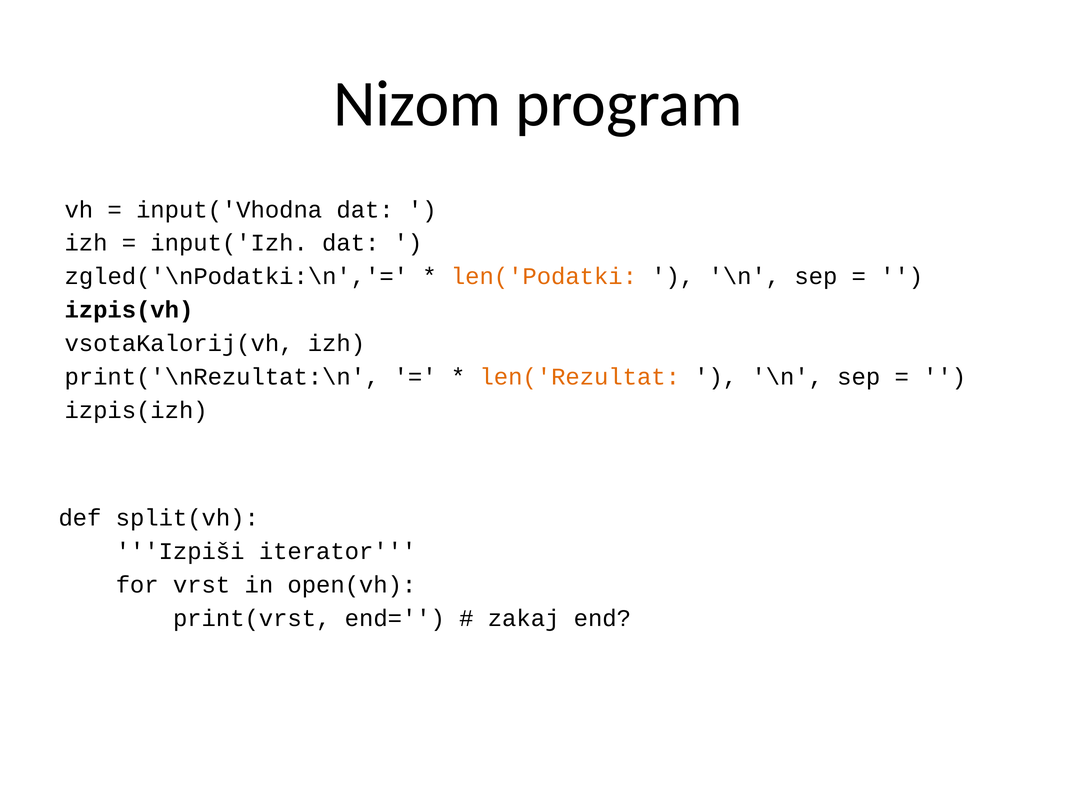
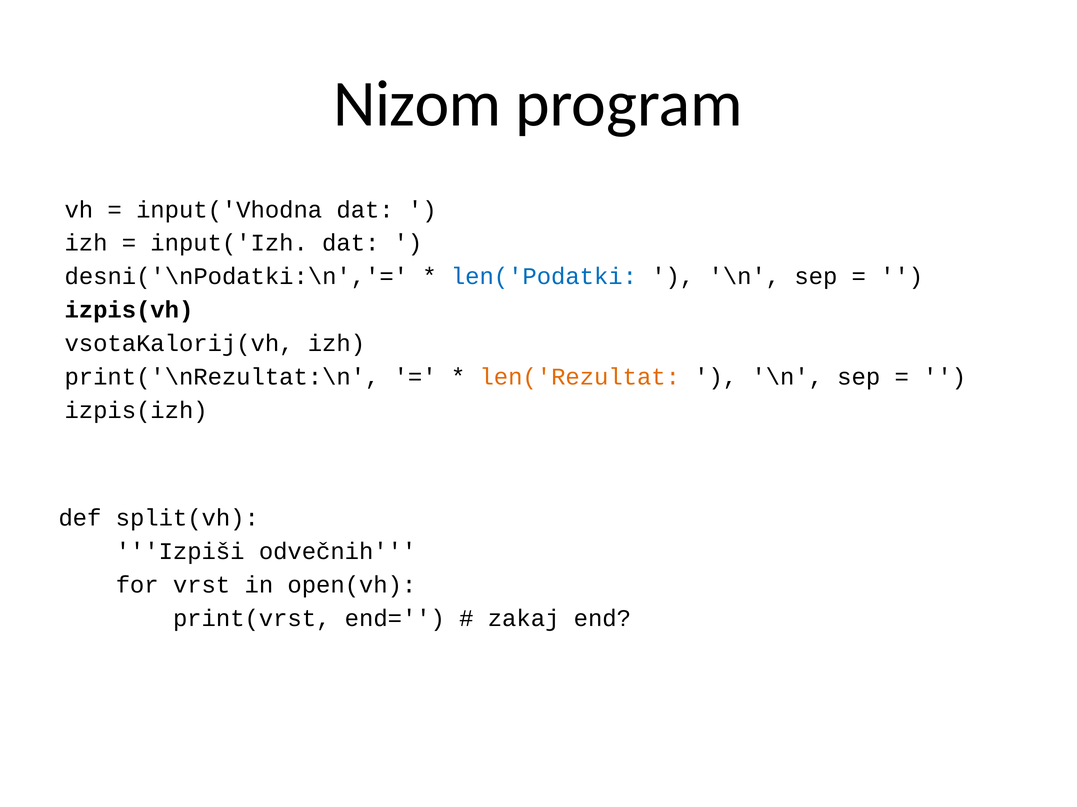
zgled('\nPodatki:\n','=: zgled('\nPodatki:\n','= -> desni('\nPodatki:\n','=
len('Podatki colour: orange -> blue
iterator: iterator -> odvečnih
